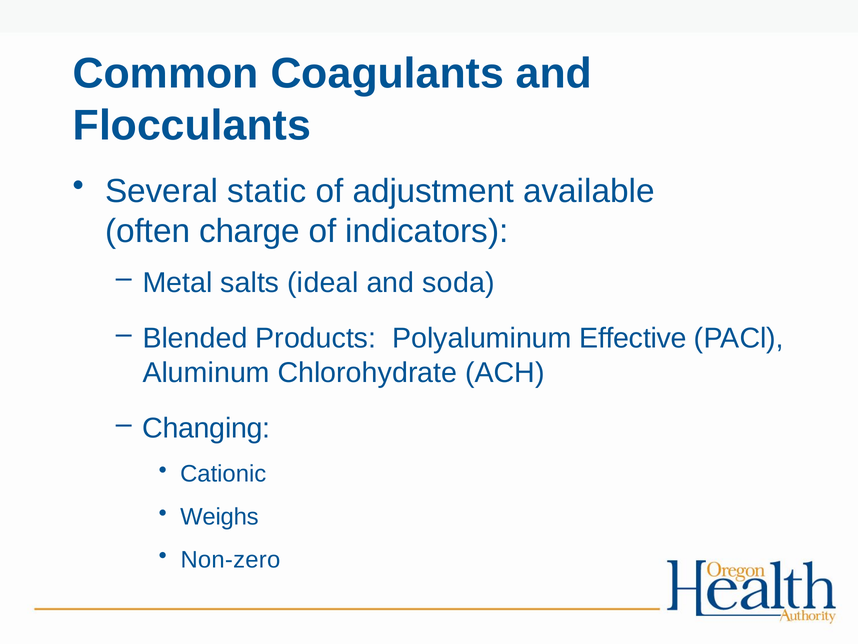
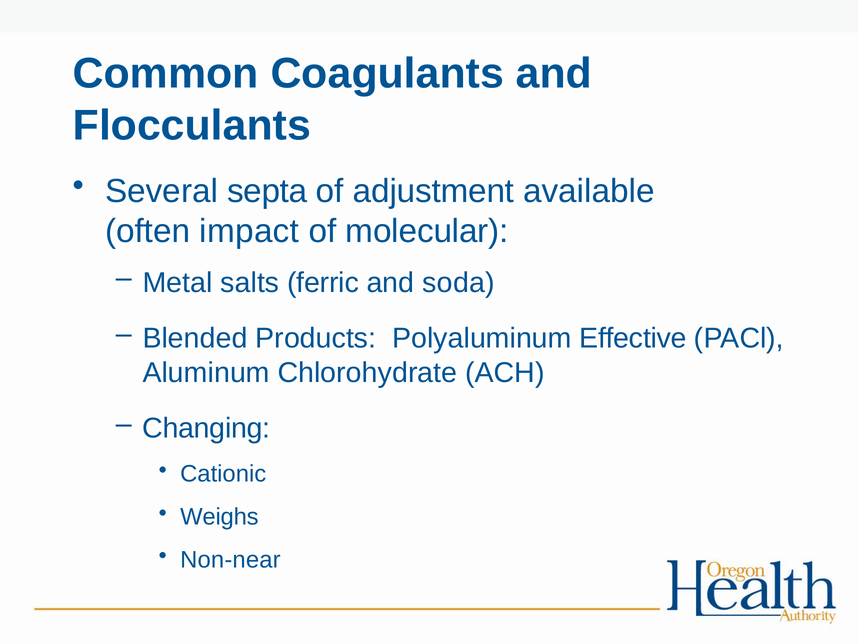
static: static -> septa
charge: charge -> impact
indicators: indicators -> molecular
ideal: ideal -> ferric
Non-zero: Non-zero -> Non-near
